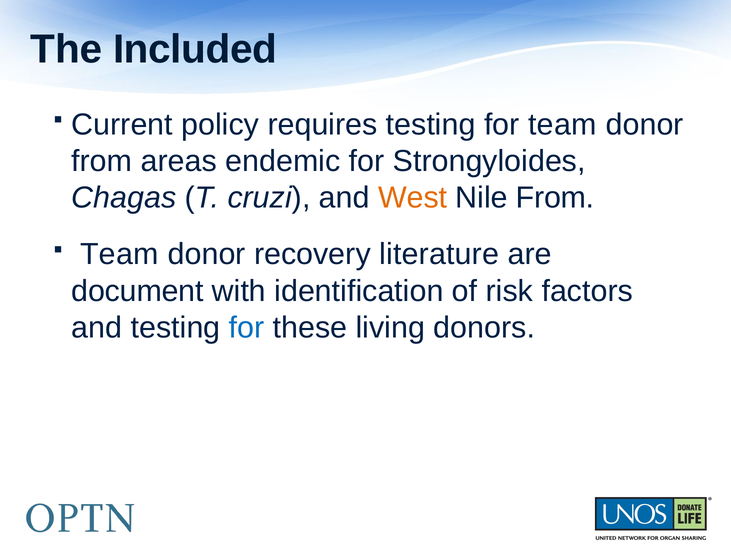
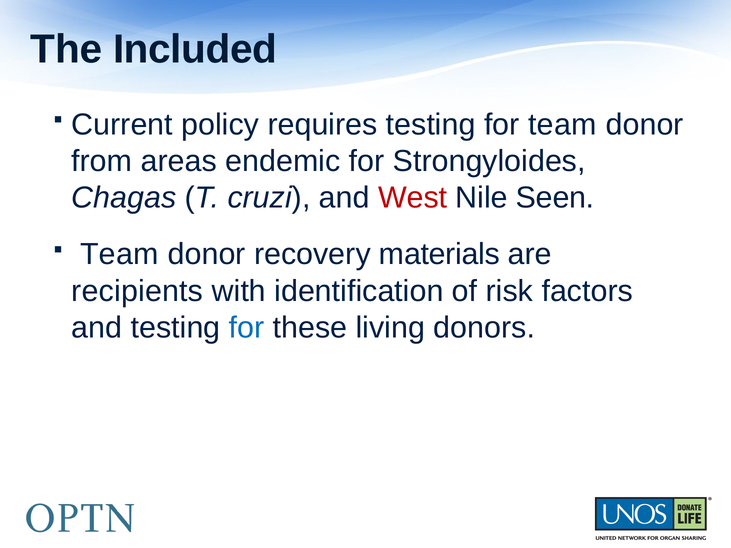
West colour: orange -> red
Nile From: From -> Seen
literature: literature -> materials
document: document -> recipients
